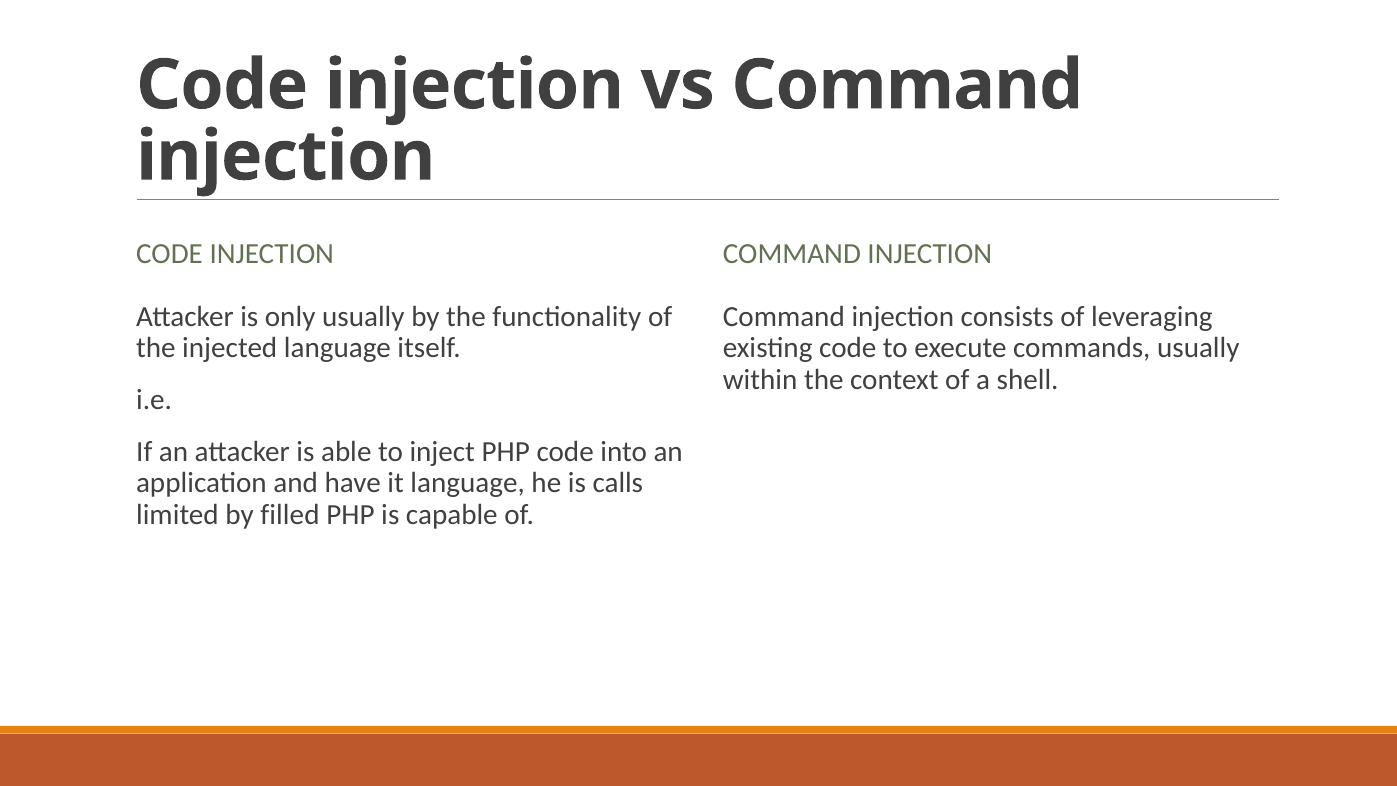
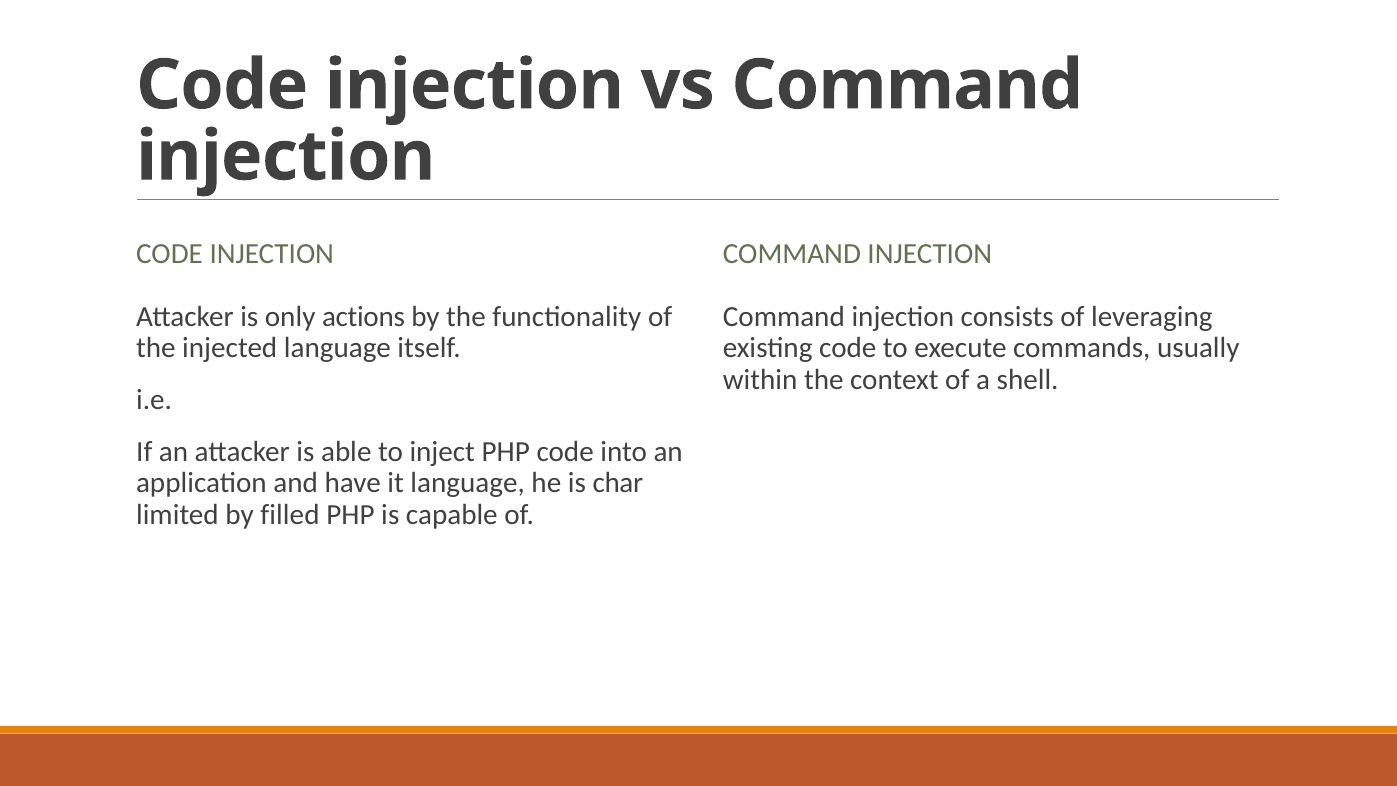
only usually: usually -> actions
calls: calls -> char
